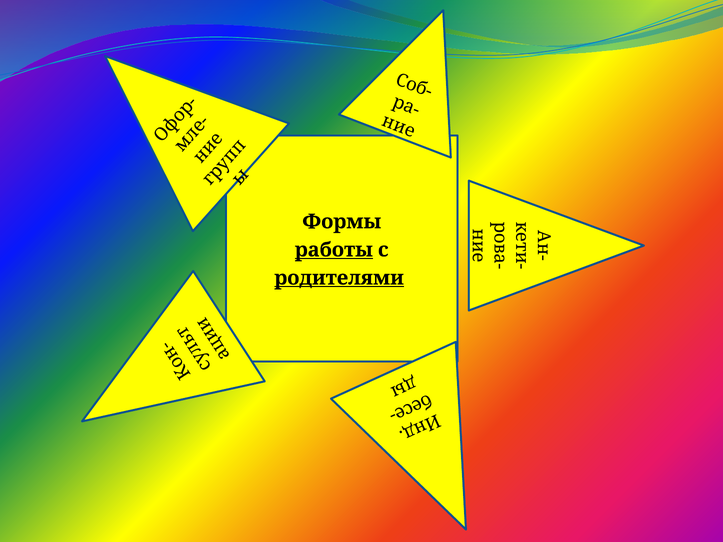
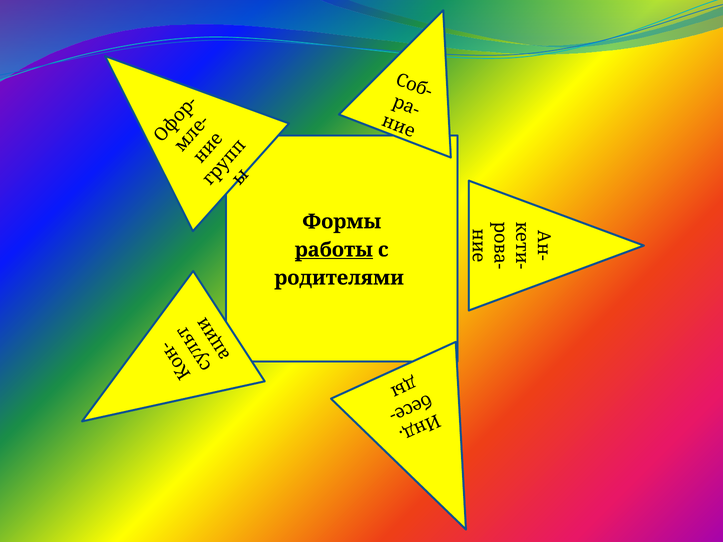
родителями underline: present -> none
